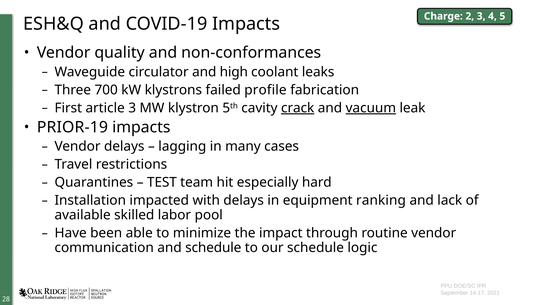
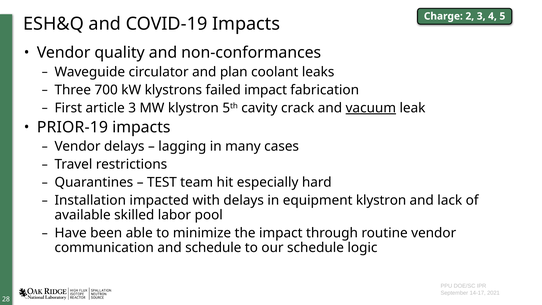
high: high -> plan
failed profile: profile -> impact
crack underline: present -> none
equipment ranking: ranking -> klystron
